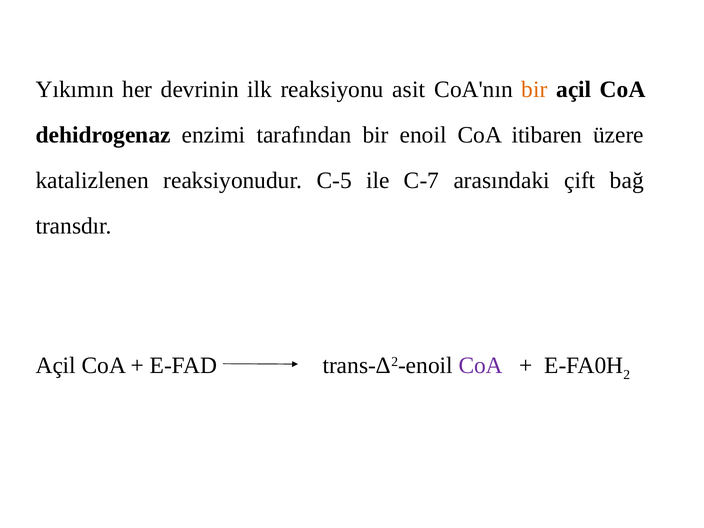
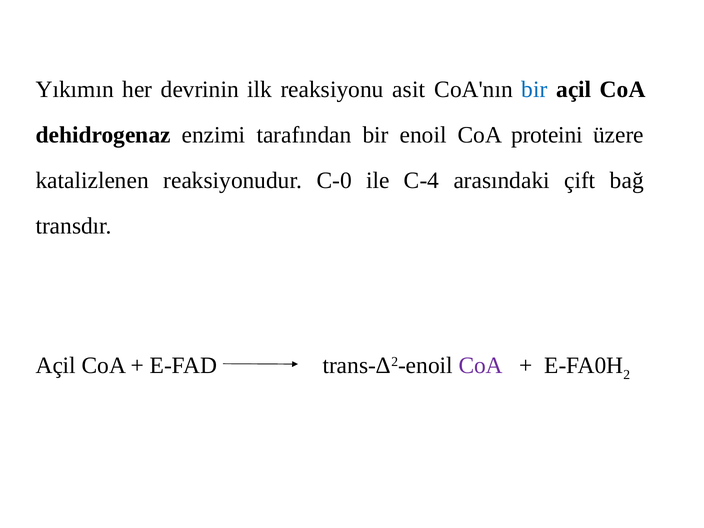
bir at (534, 89) colour: orange -> blue
itibaren: itibaren -> proteini
C-5: C-5 -> C-0
C-7: C-7 -> C-4
